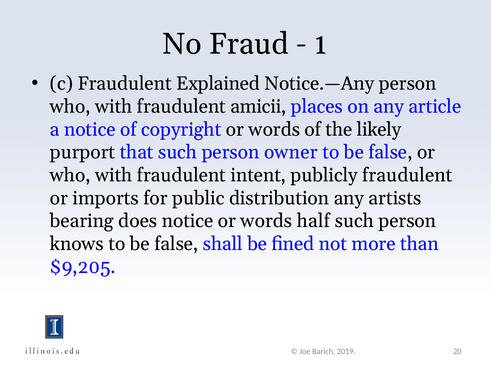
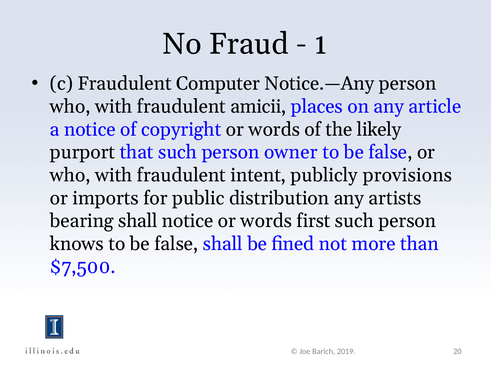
Explained: Explained -> Computer
publicly fraudulent: fraudulent -> provisions
bearing does: does -> shall
half: half -> first
$9,205: $9,205 -> $7,500
